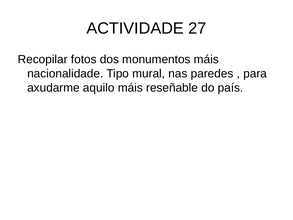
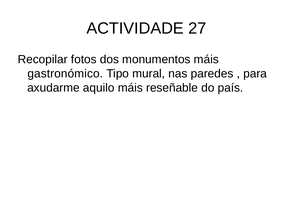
nacionalidade: nacionalidade -> gastronómico
